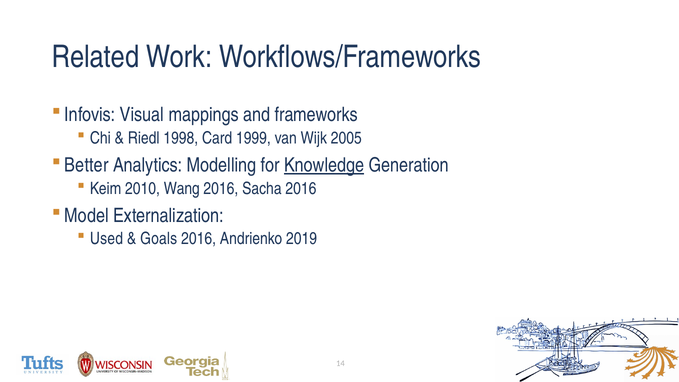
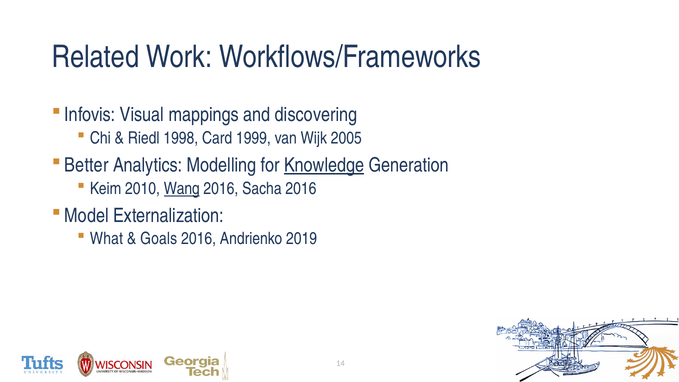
frameworks: frameworks -> discovering
Wang underline: none -> present
Used: Used -> What
